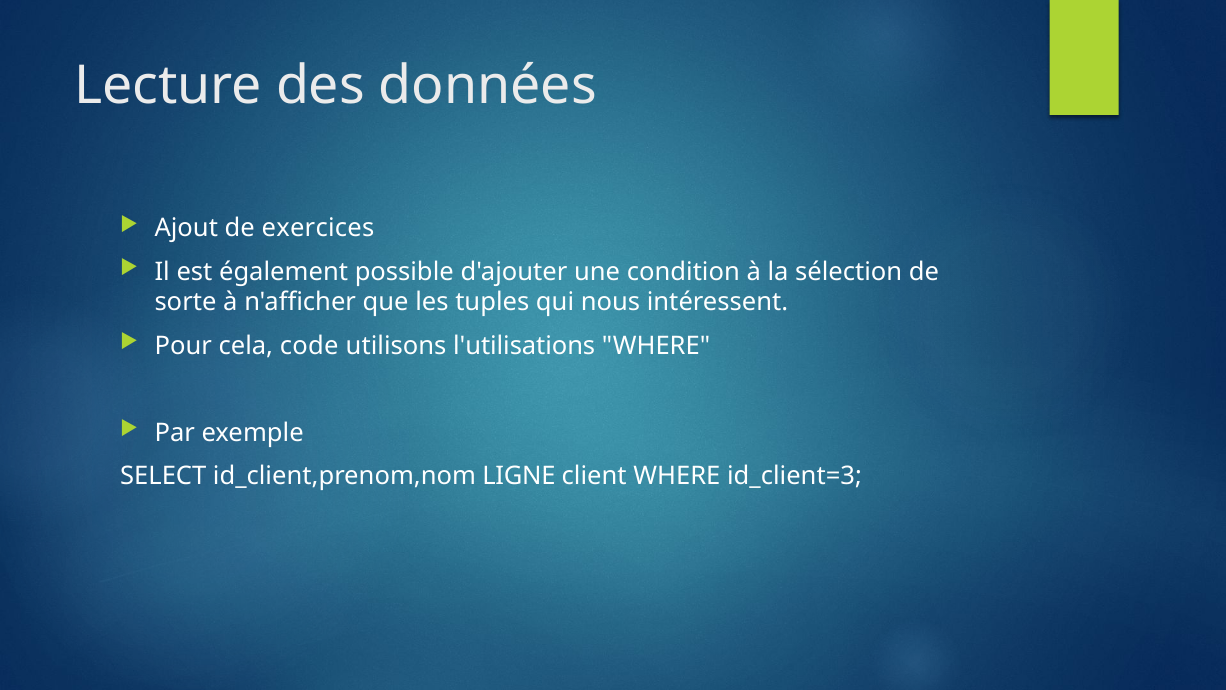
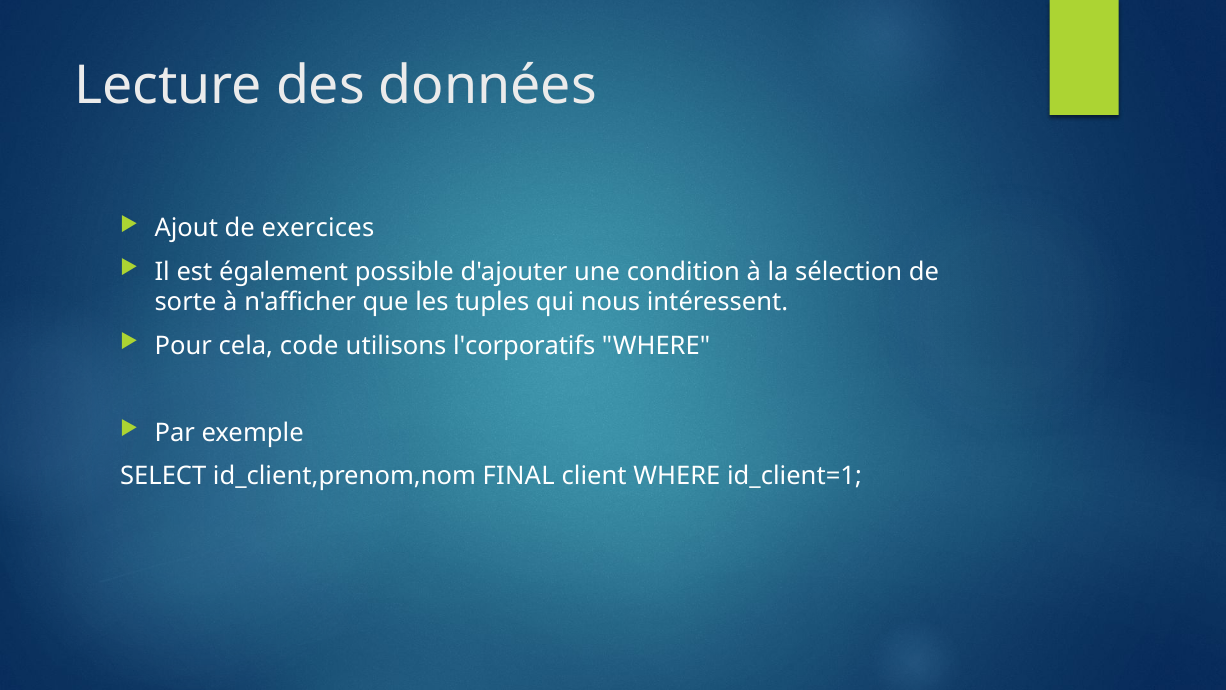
l'utilisations: l'utilisations -> l'corporatifs
LIGNE: LIGNE -> FINAL
id_client=3: id_client=3 -> id_client=1
